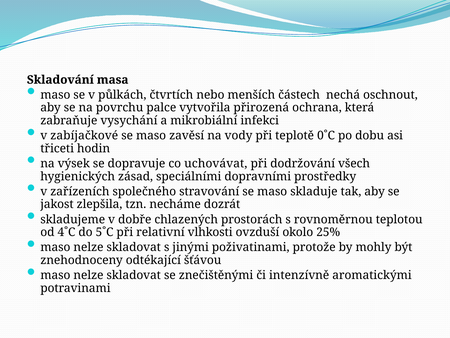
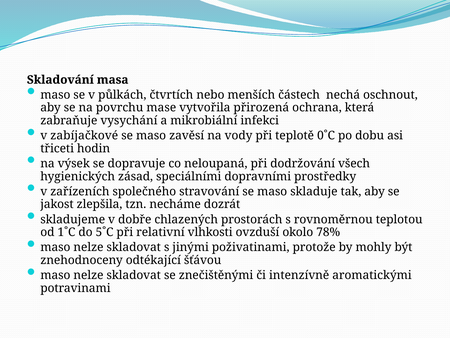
palce: palce -> mase
uchovávat: uchovávat -> neloupaná
4˚C: 4˚C -> 1˚C
25%: 25% -> 78%
